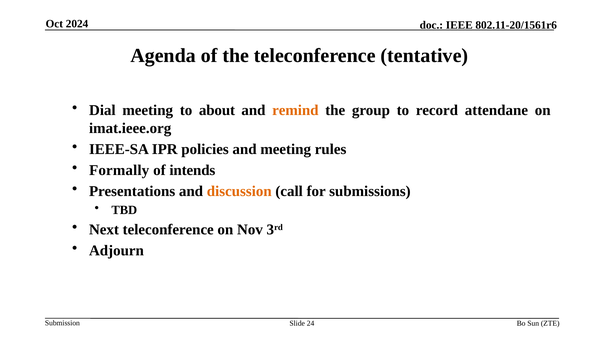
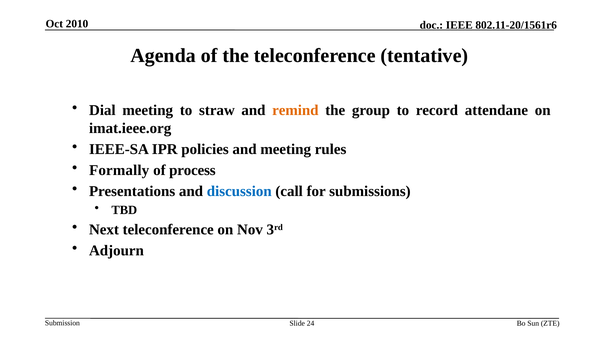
2024: 2024 -> 2010
about: about -> straw
intends: intends -> process
discussion colour: orange -> blue
